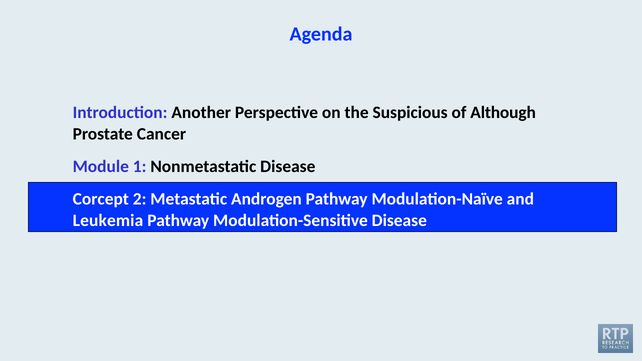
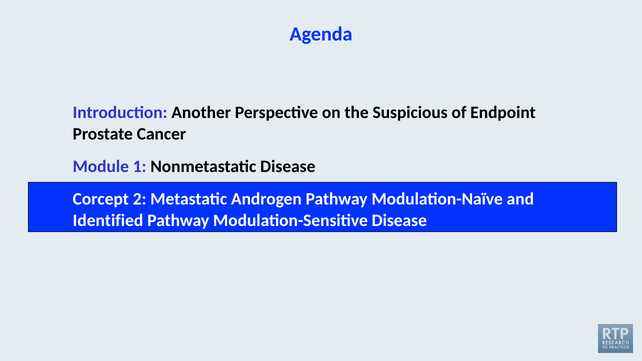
Although: Although -> Endpoint
Leukemia: Leukemia -> Identified
